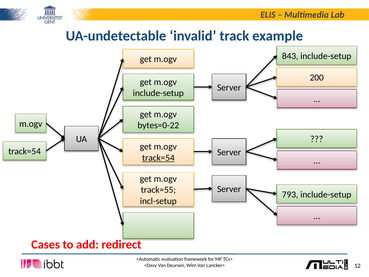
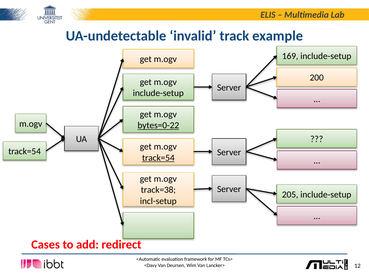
843: 843 -> 169
bytes=0-22 underline: none -> present
track=55: track=55 -> track=38
793: 793 -> 205
